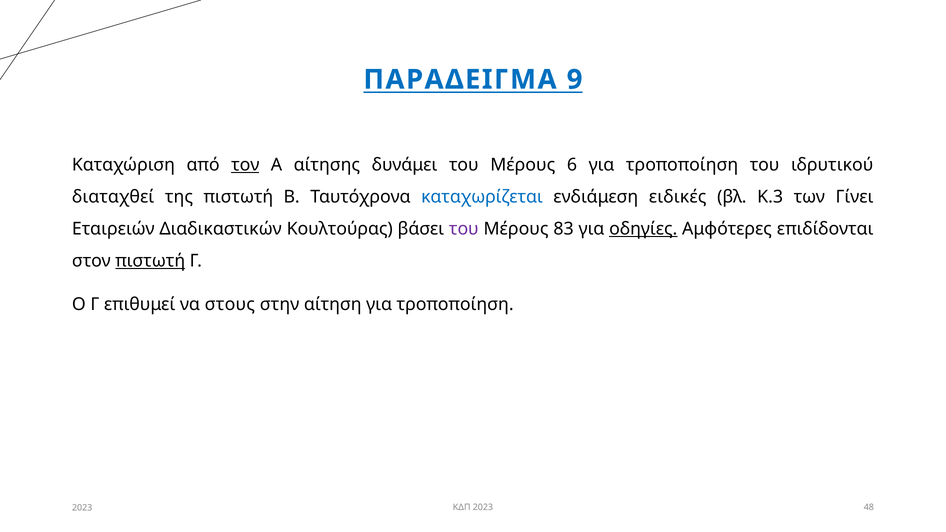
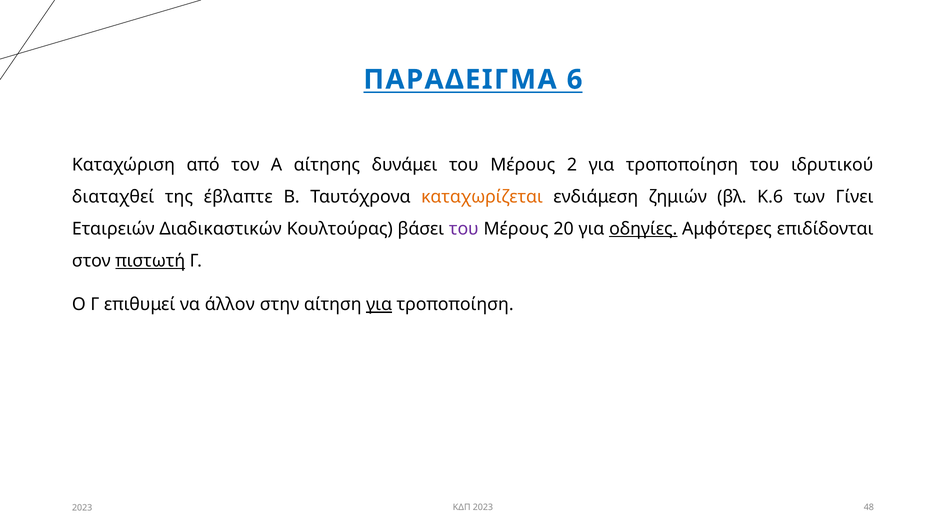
9: 9 -> 6
τον underline: present -> none
6: 6 -> 2
της πιστωτή: πιστωτή -> έβλαπτε
καταχωρίζεται colour: blue -> orange
ειδικές: ειδικές -> ζημιών
Κ.3: Κ.3 -> Κ.6
83: 83 -> 20
στους: στους -> άλλον
για at (379, 305) underline: none -> present
